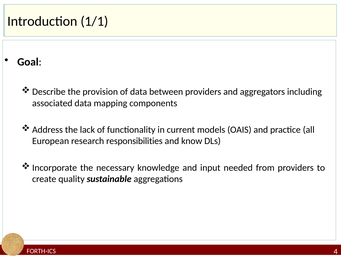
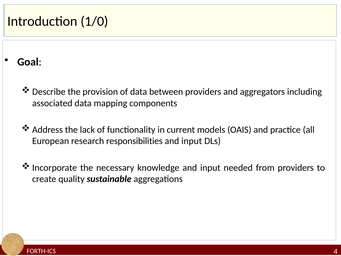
1/1: 1/1 -> 1/0
know at (192, 141): know -> input
